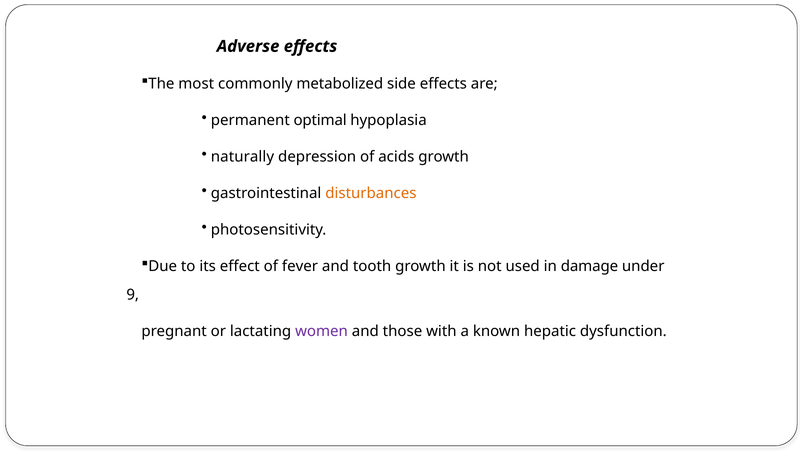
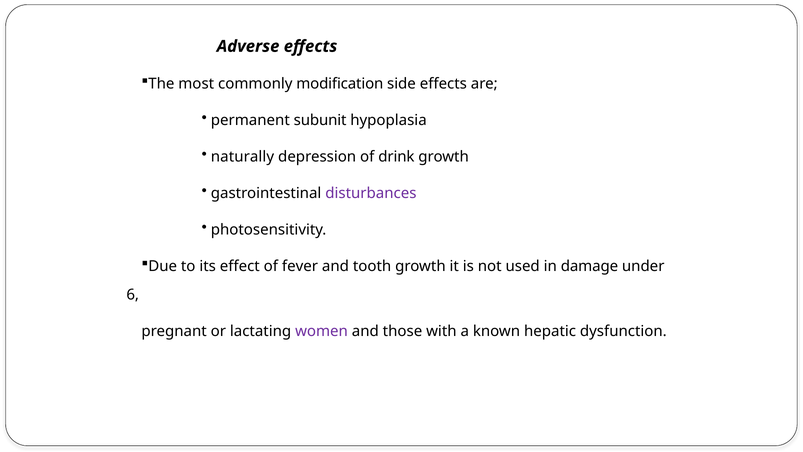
metabolized: metabolized -> modification
optimal: optimal -> subunit
acids: acids -> drink
disturbances colour: orange -> purple
9: 9 -> 6
